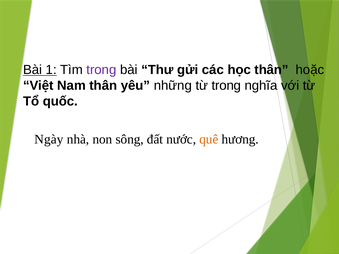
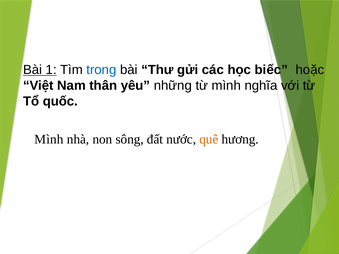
trong at (101, 70) colour: purple -> blue
học thân: thân -> biếc
từ trong: trong -> mình
Ngày at (49, 140): Ngày -> Mình
